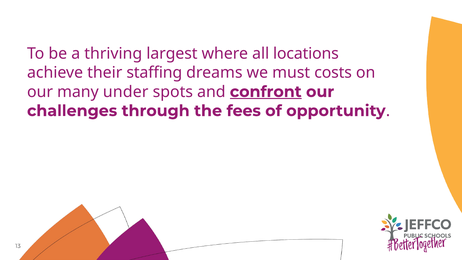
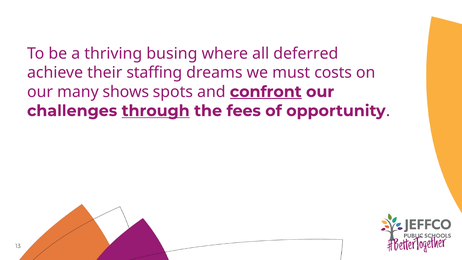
largest: largest -> busing
locations: locations -> deferred
under: under -> shows
through underline: none -> present
